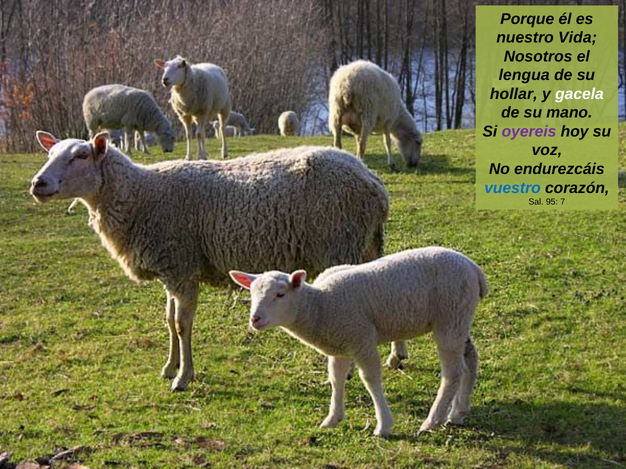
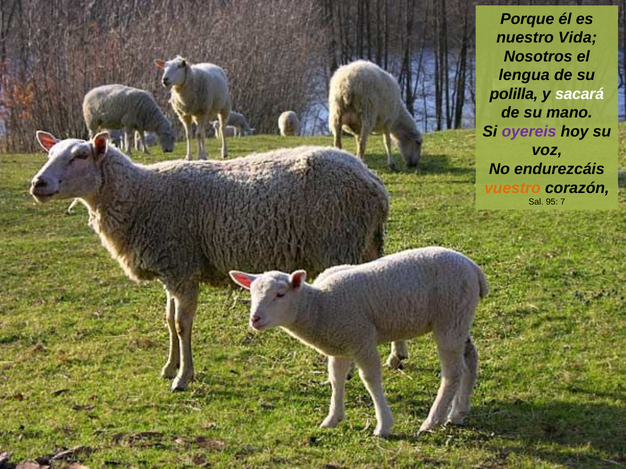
hollar: hollar -> polilla
gacela: gacela -> sacará
vuestro colour: blue -> orange
